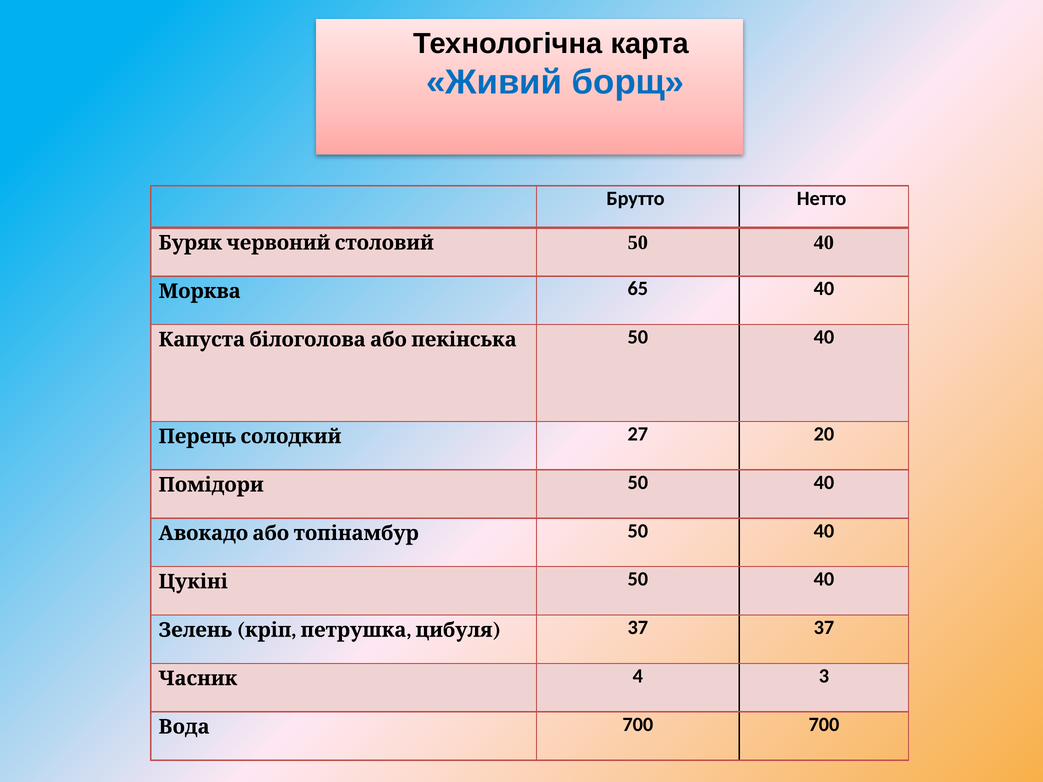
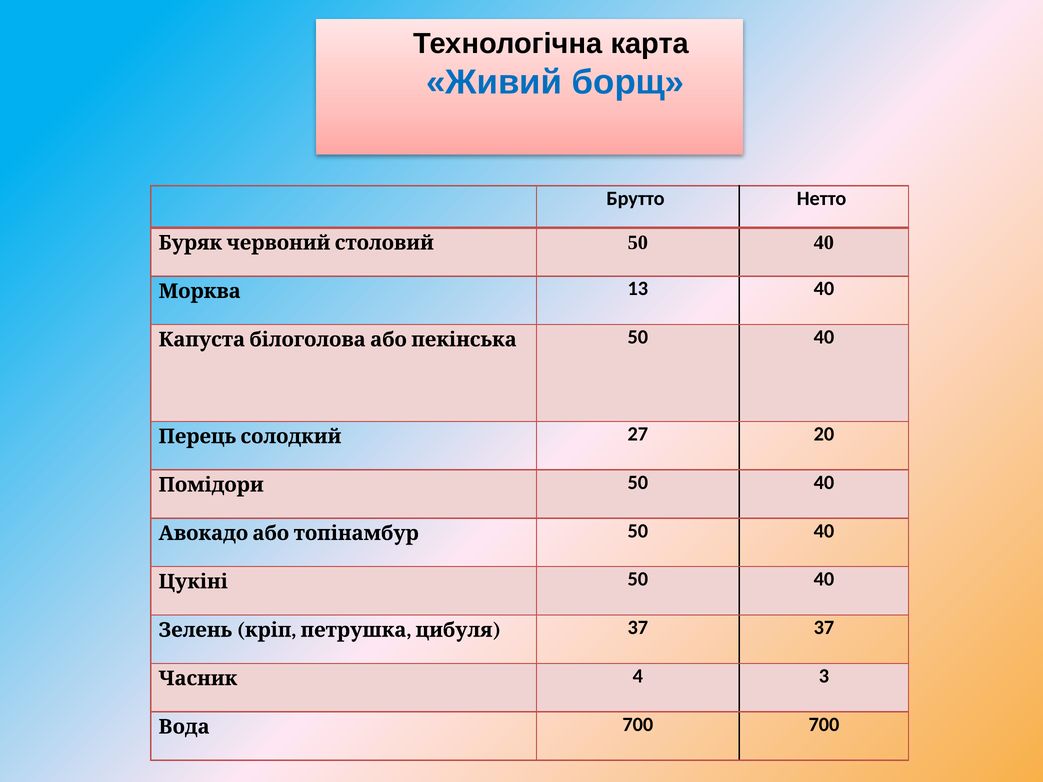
65: 65 -> 13
